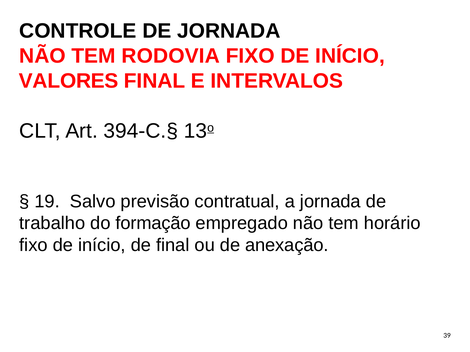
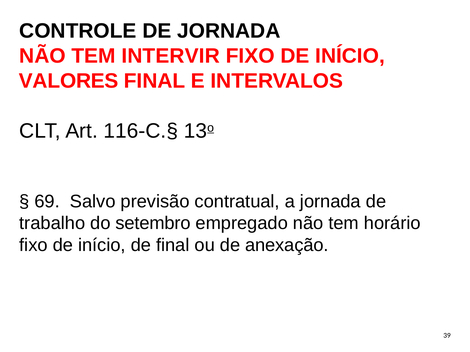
RODOVIA: RODOVIA -> INTERVIR
394-C.§: 394-C.§ -> 116-C.§
19: 19 -> 69
formação: formação -> setembro
